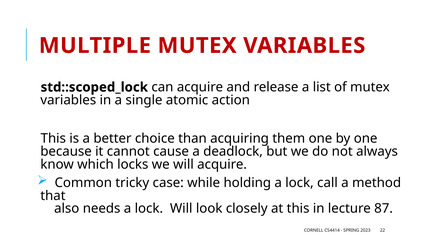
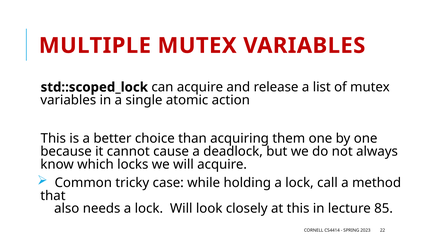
87: 87 -> 85
